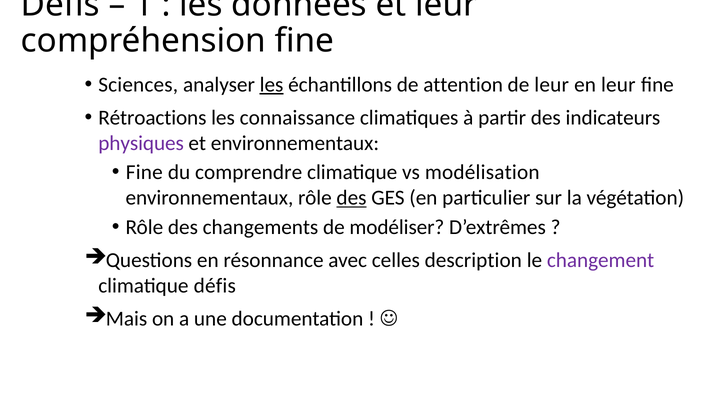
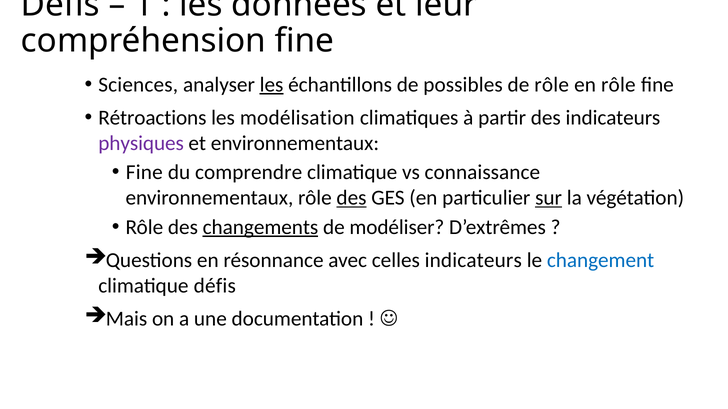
attention: attention -> possibles
de leur: leur -> rôle
en leur: leur -> rôle
connaissance: connaissance -> modélisation
modélisation: modélisation -> connaissance
sur underline: none -> present
changements underline: none -> present
celles description: description -> indicateurs
changement colour: purple -> blue
